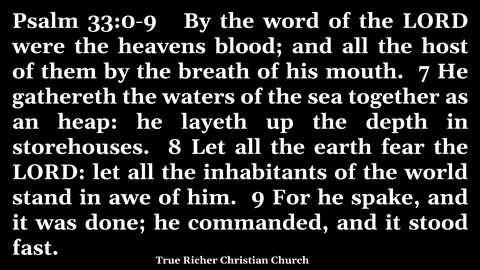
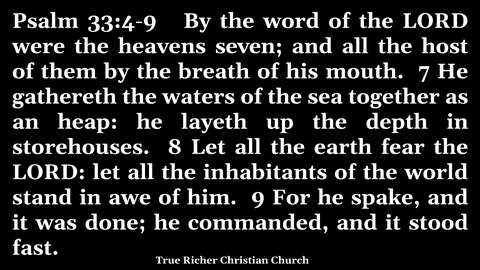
33:0-9: 33:0-9 -> 33:4-9
blood: blood -> seven
